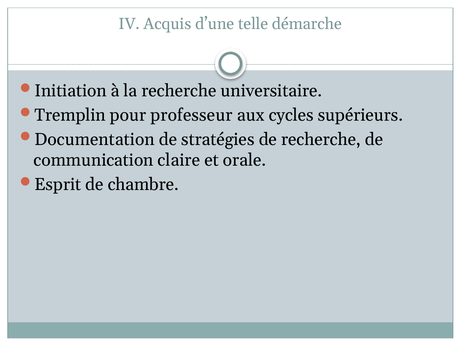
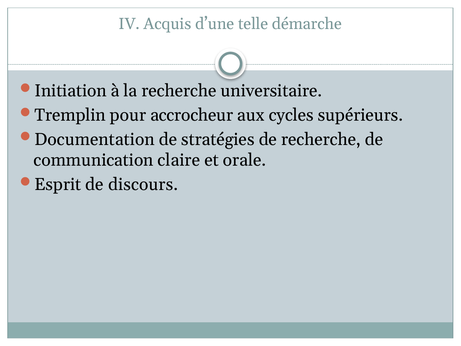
professeur: professeur -> accrocheur
chambre: chambre -> discours
